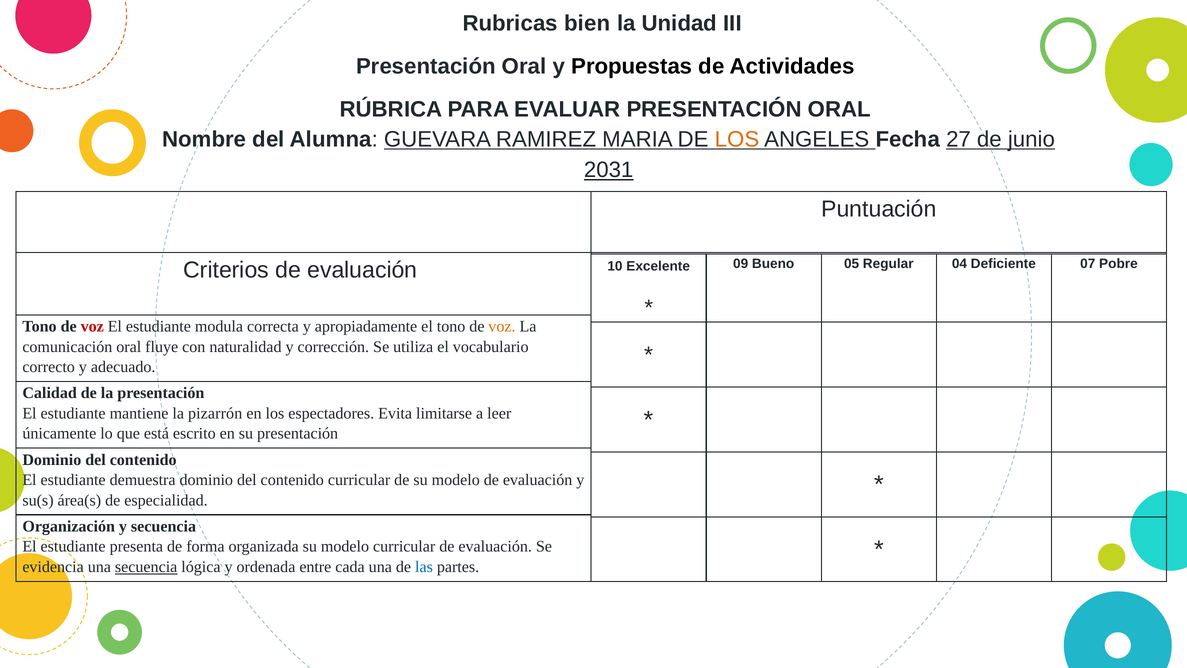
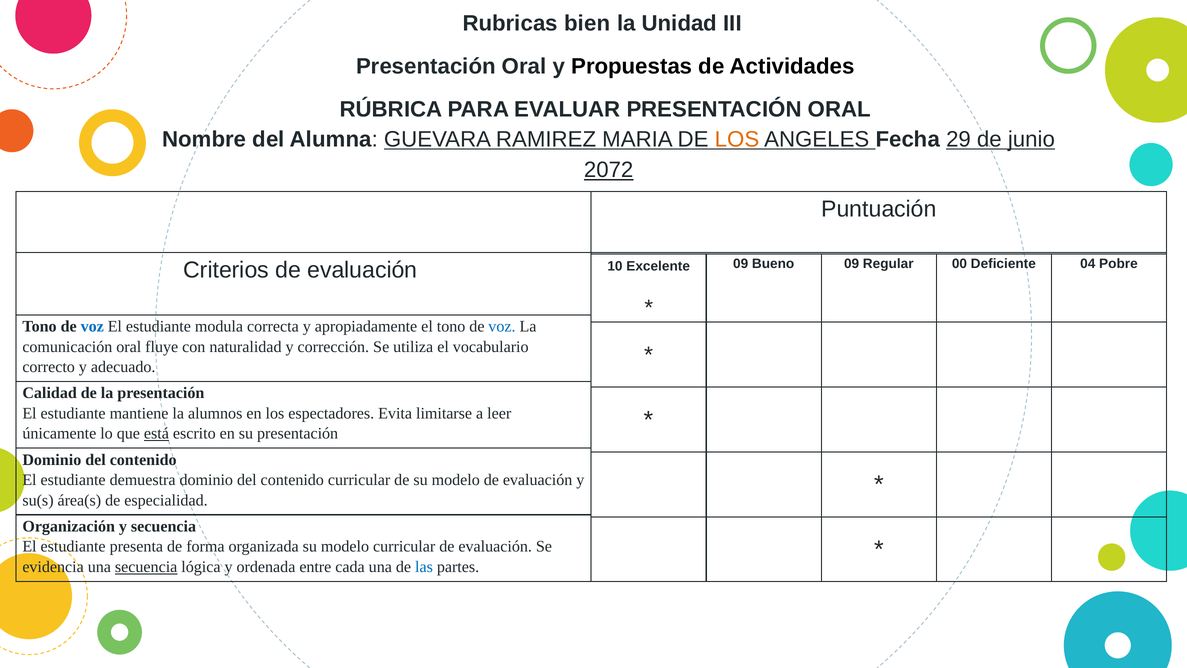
27: 27 -> 29
2031: 2031 -> 2072
Bueno 05: 05 -> 09
04: 04 -> 00
07: 07 -> 04
voz at (92, 326) colour: red -> blue
voz at (502, 326) colour: orange -> blue
pizarrón: pizarrón -> alumnos
está underline: none -> present
